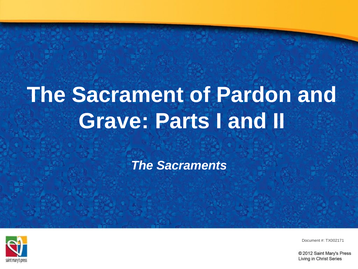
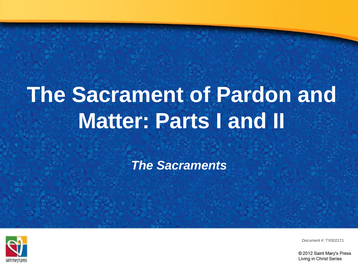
Grave: Grave -> Matter
